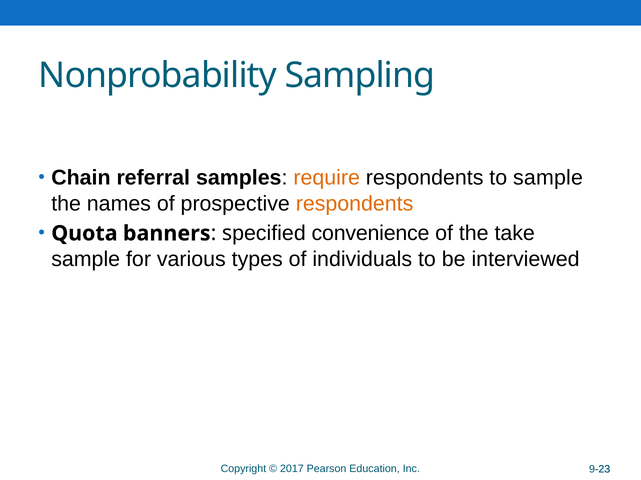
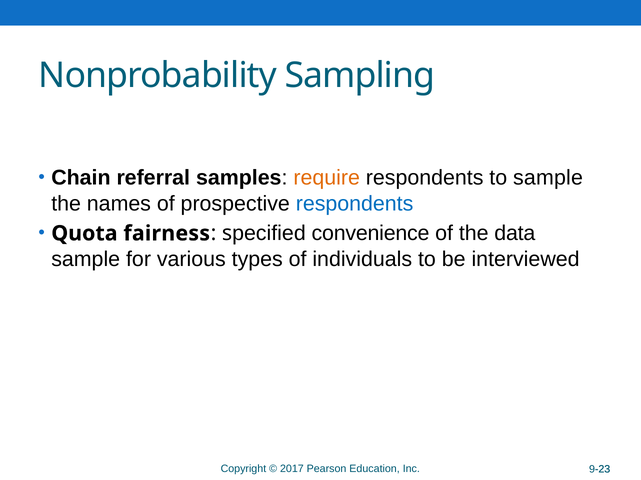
respondents at (355, 204) colour: orange -> blue
banners: banners -> fairness
take: take -> data
